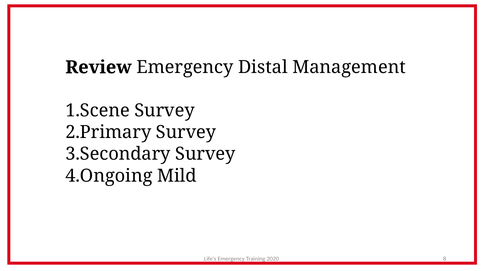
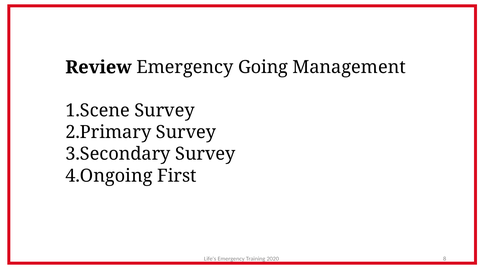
Distal: Distal -> Going
Mild: Mild -> First
